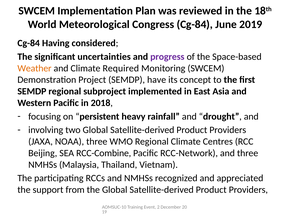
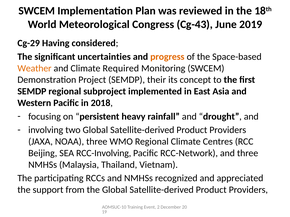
Congress Cg-84: Cg-84 -> Cg-43
Cg-84 at (29, 43): Cg-84 -> Cg-29
progress colour: purple -> orange
have: have -> their
RCC-Combine: RCC-Combine -> RCC-Involving
